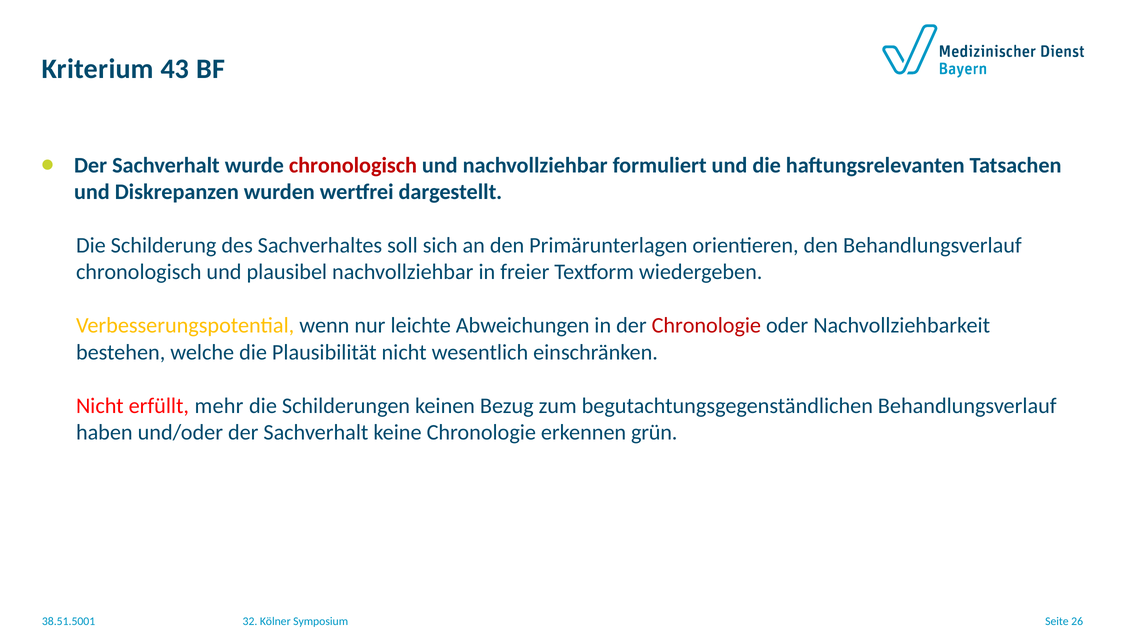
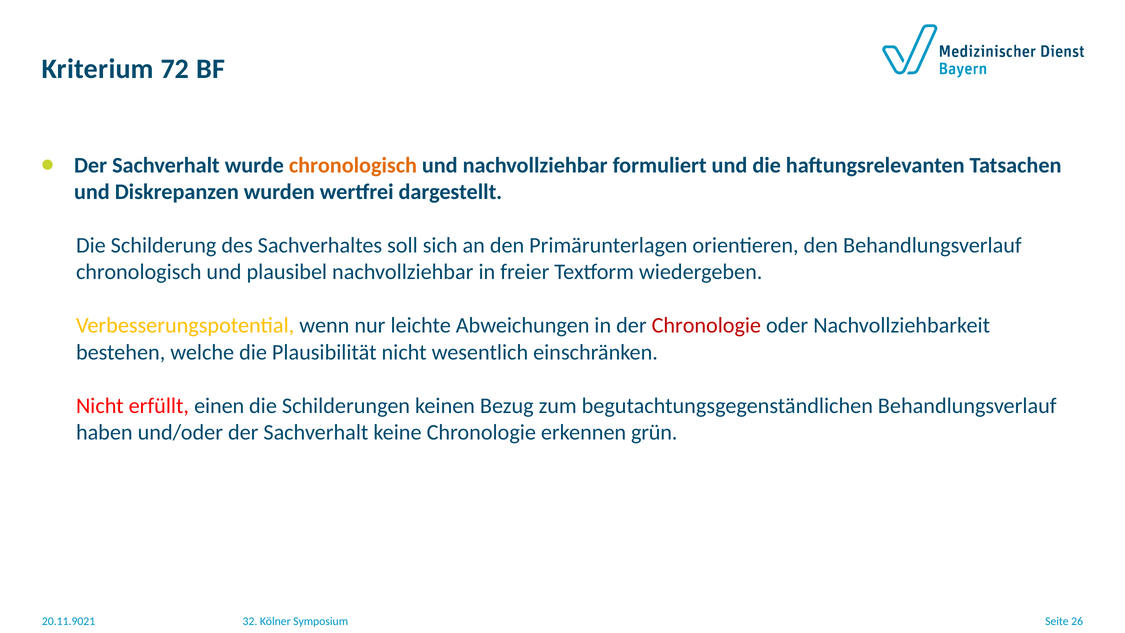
43: 43 -> 72
chronologisch at (353, 165) colour: red -> orange
mehr: mehr -> einen
38.51.5001: 38.51.5001 -> 20.11.9021
